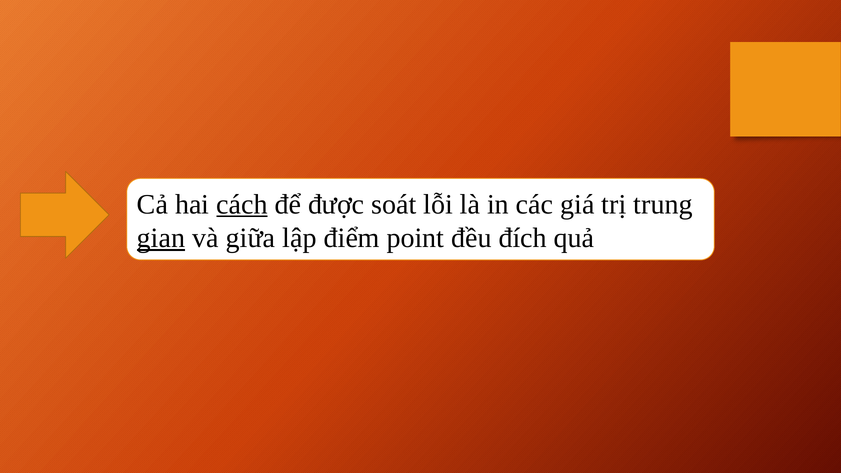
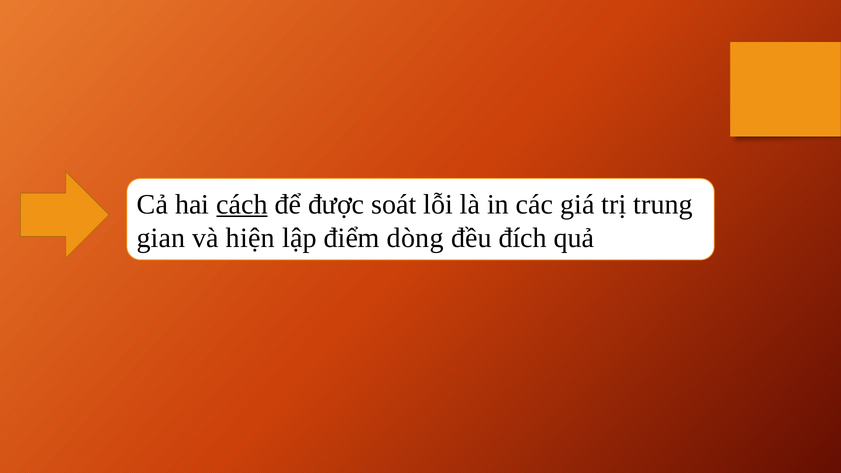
gian underline: present -> none
giữa: giữa -> hiện
point: point -> dòng
